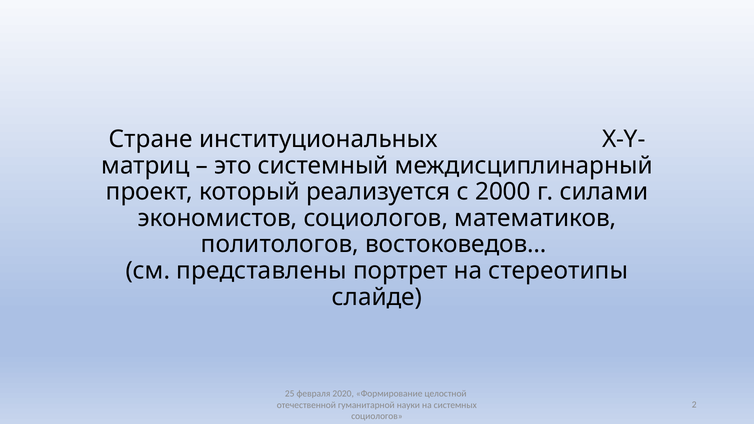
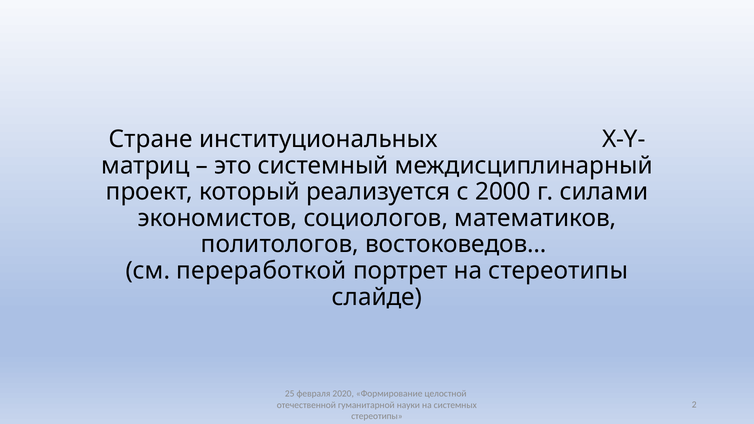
представлены: представлены -> переработкой
социологов at (377, 416): социологов -> стереотипы
